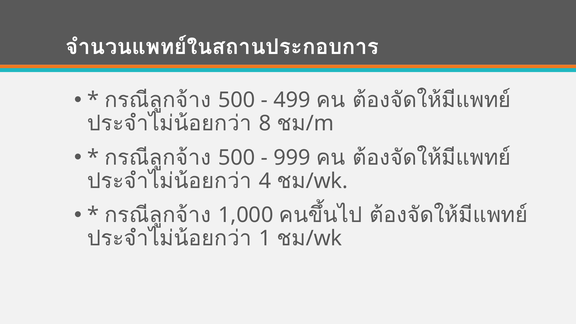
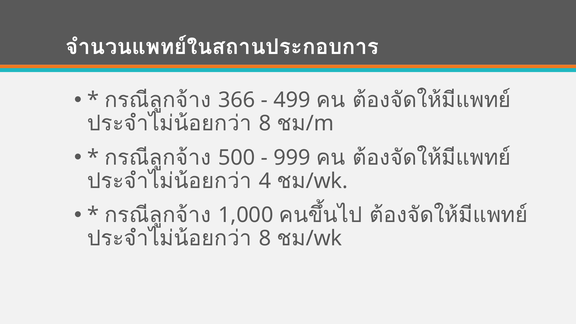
500 at (237, 100): 500 -> 366
1 at (265, 238): 1 -> 8
